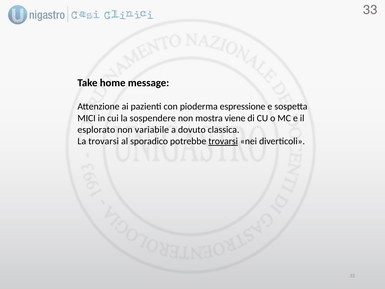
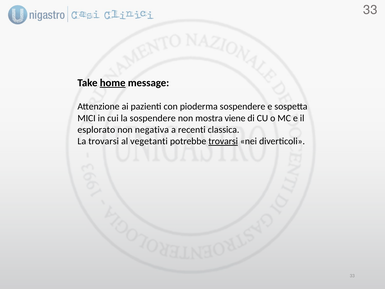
home underline: none -> present
pioderma espressione: espressione -> sospendere
variabile: variabile -> negativa
dovuto: dovuto -> recenti
sporadico: sporadico -> vegetanti
